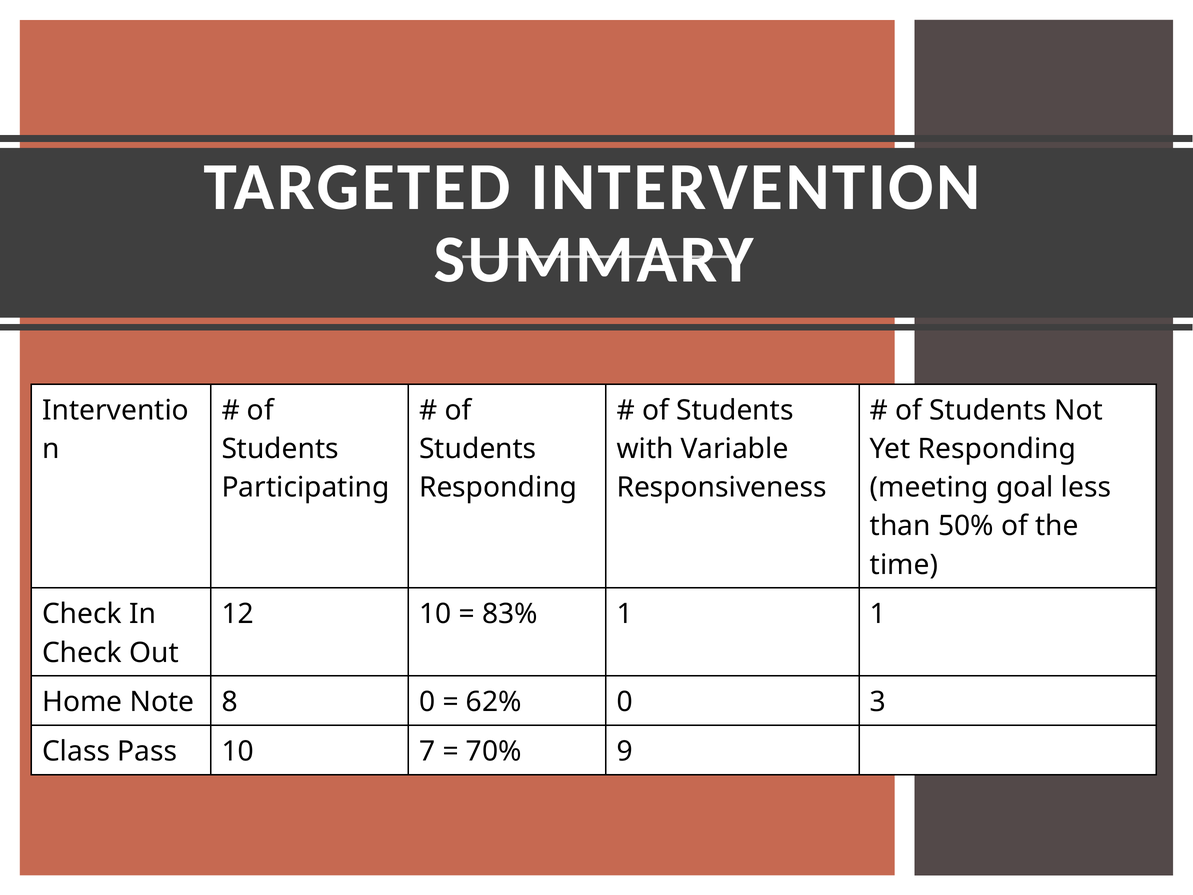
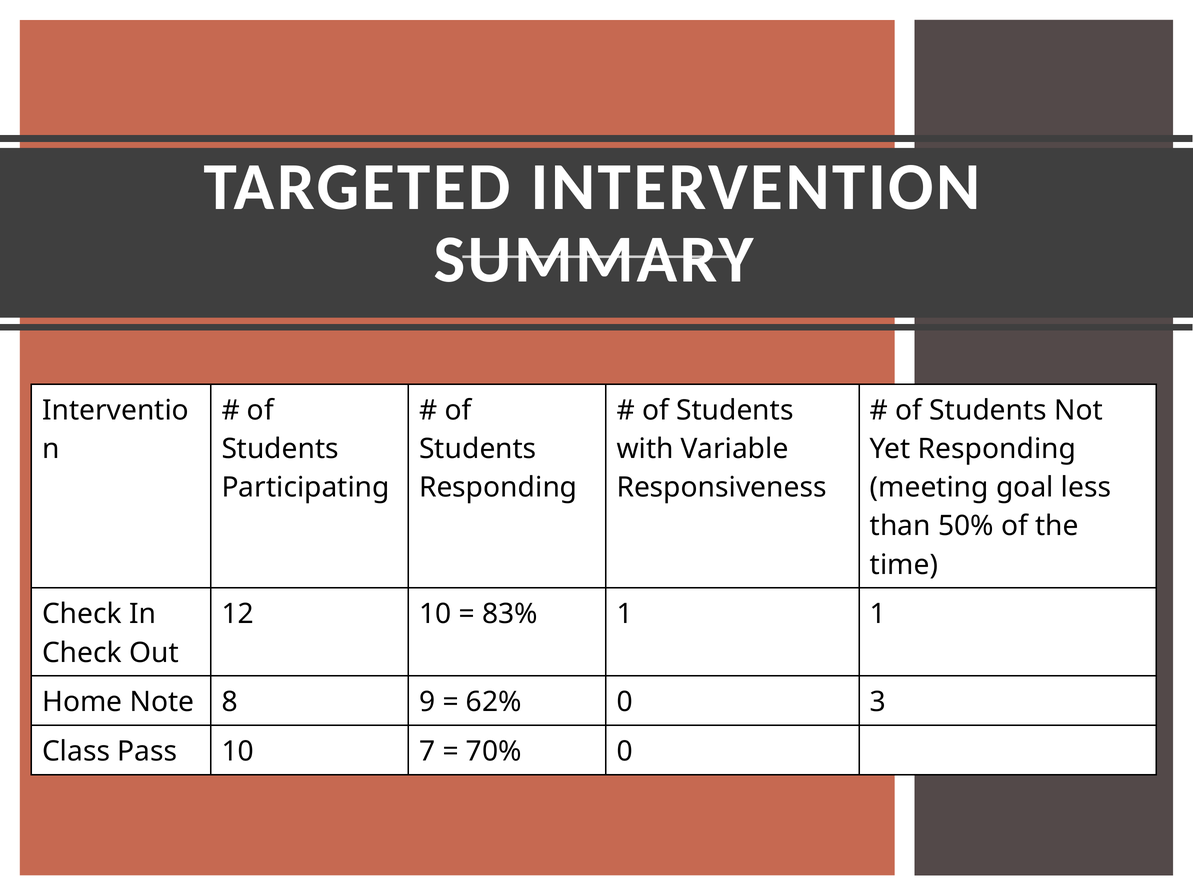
8 0: 0 -> 9
70% 9: 9 -> 0
